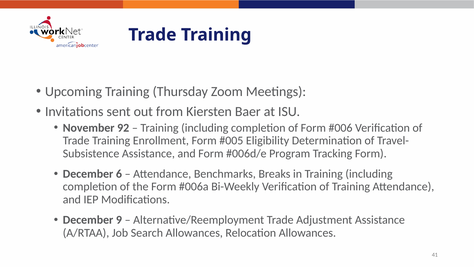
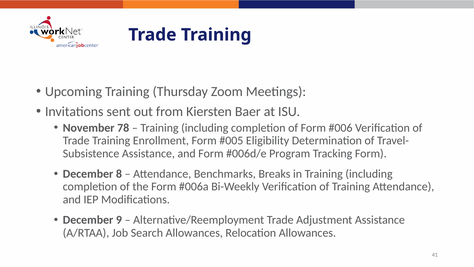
92: 92 -> 78
6: 6 -> 8
